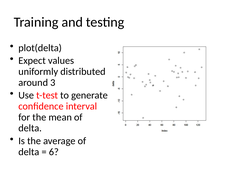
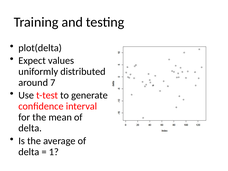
3: 3 -> 7
6: 6 -> 1
